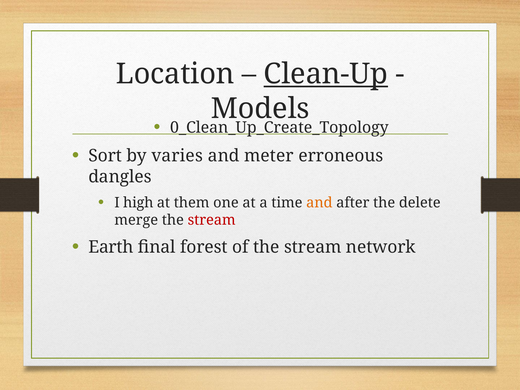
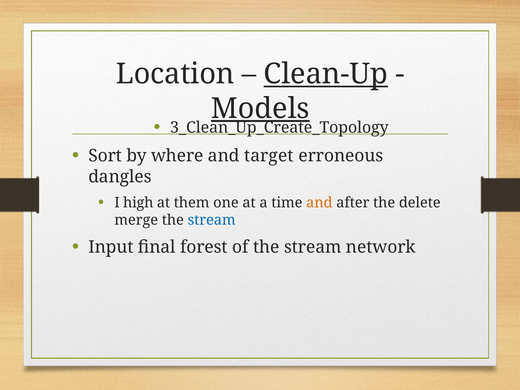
Models underline: none -> present
0_Clean_Up_Create_Topology: 0_Clean_Up_Create_Topology -> 3_Clean_Up_Create_Topology
varies: varies -> where
meter: meter -> target
stream at (212, 220) colour: red -> blue
Earth: Earth -> Input
